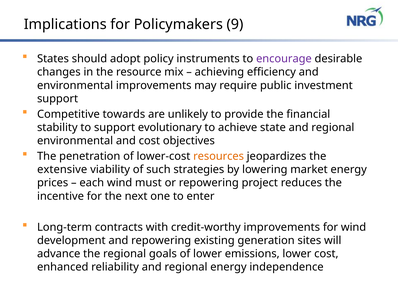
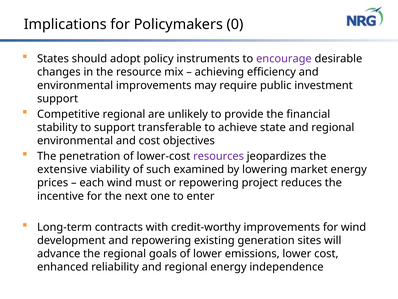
9: 9 -> 0
Competitive towards: towards -> regional
evolutionary: evolutionary -> transferable
resources colour: orange -> purple
strategies: strategies -> examined
